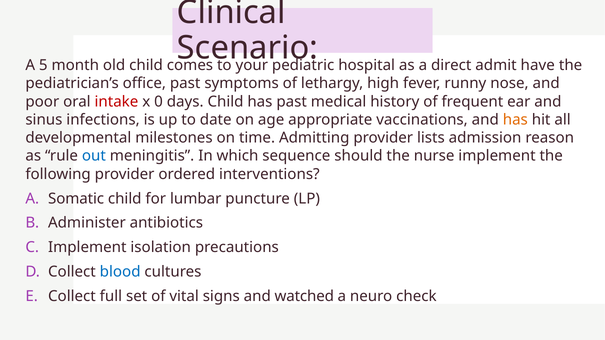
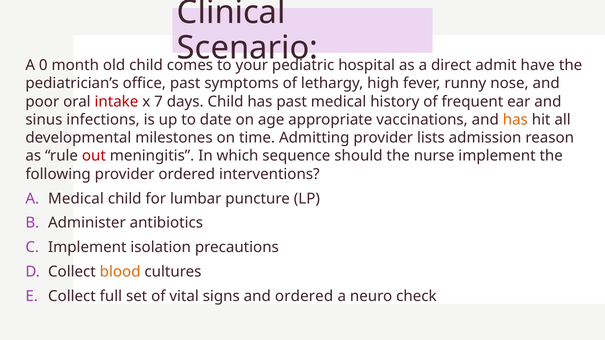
5: 5 -> 0
0: 0 -> 7
out colour: blue -> red
A Somatic: Somatic -> Medical
blood colour: blue -> orange
and watched: watched -> ordered
